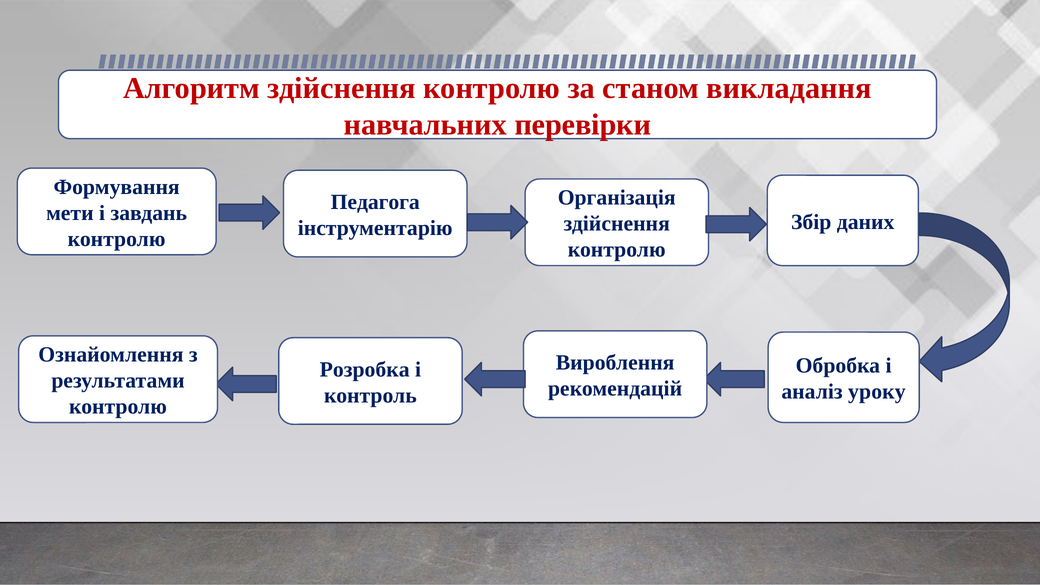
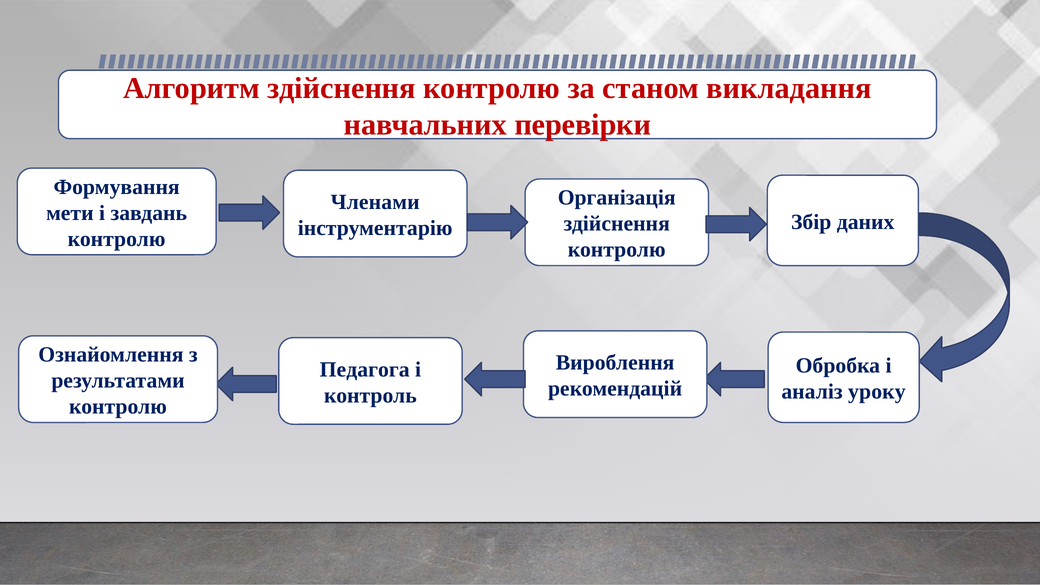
Педагога: Педагога -> Членами
Розробка: Розробка -> Педагога
